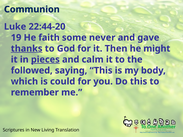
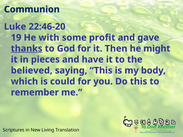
22:44-20: 22:44-20 -> 22:46-20
faith: faith -> with
never: never -> profit
pieces underline: present -> none
calm: calm -> have
followed: followed -> believed
